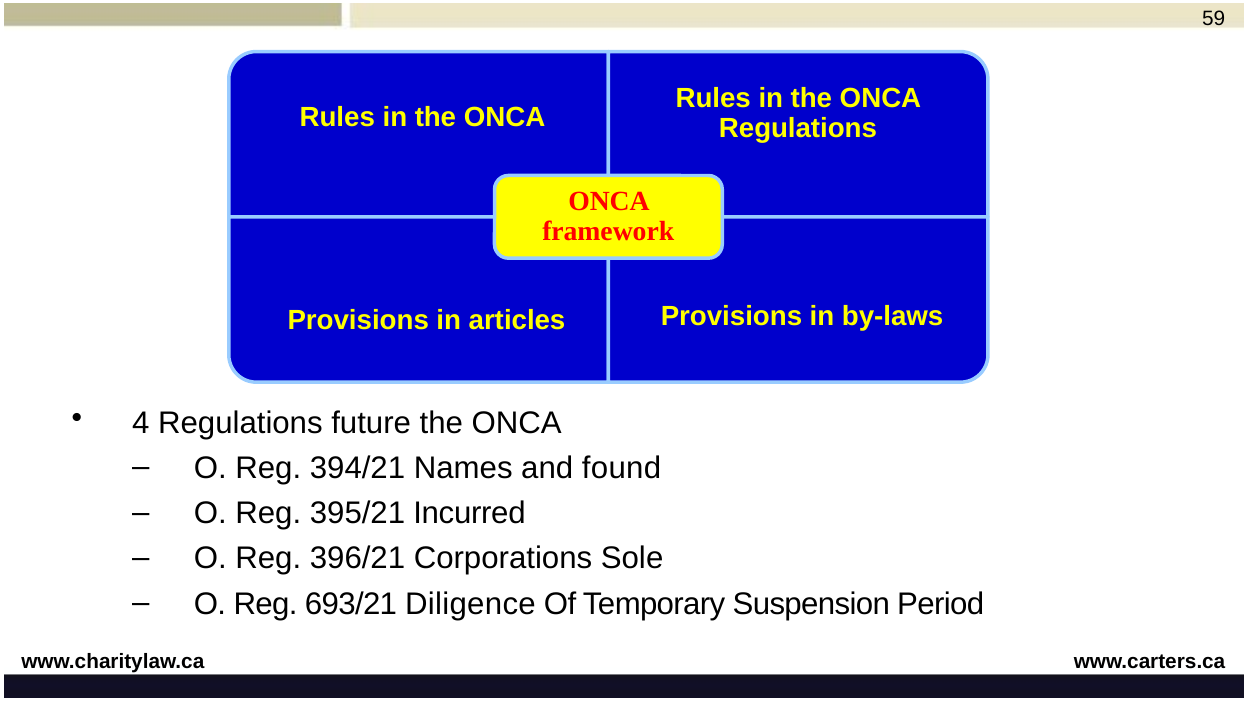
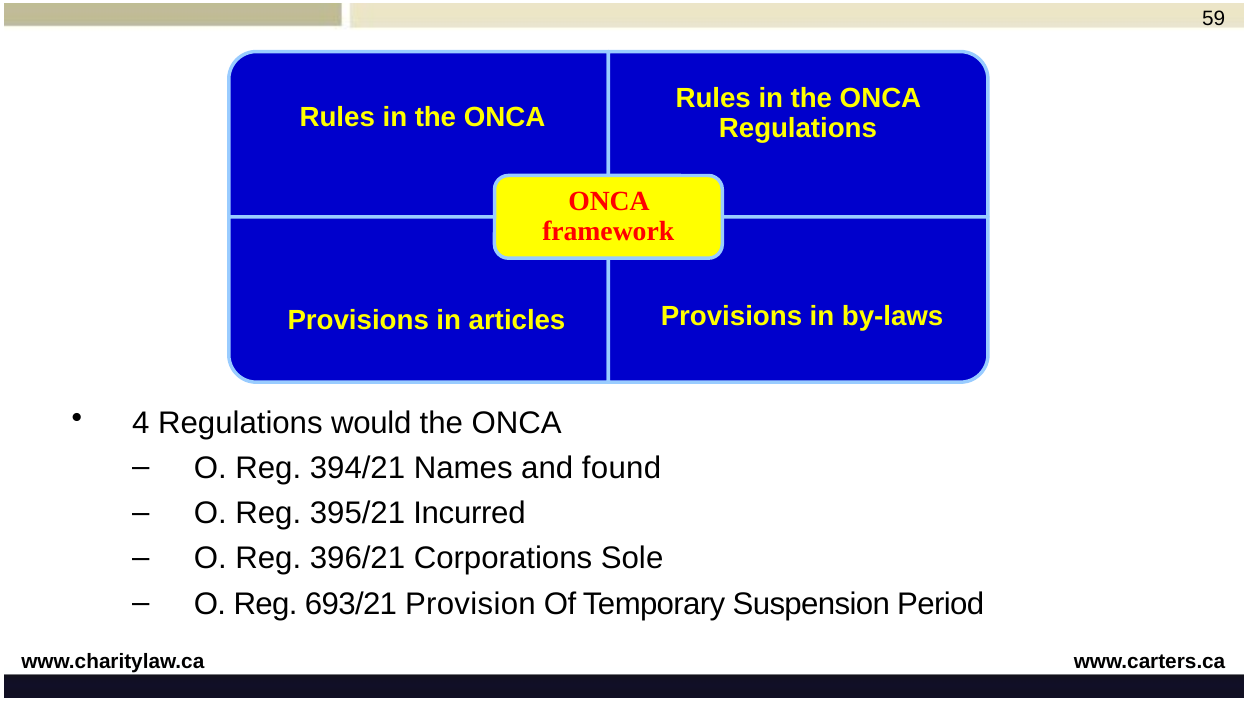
future: future -> would
Diligence: Diligence -> Provision
